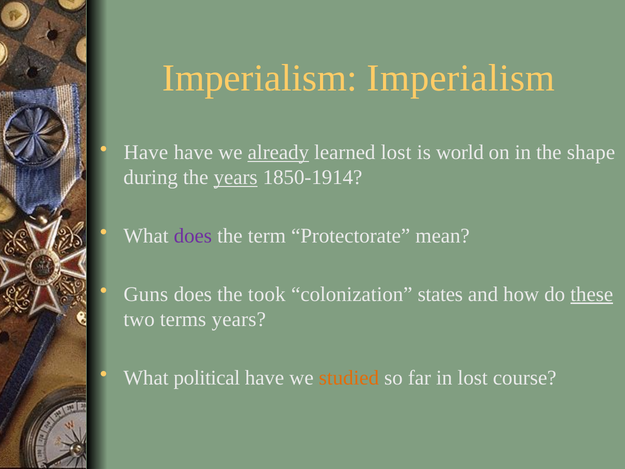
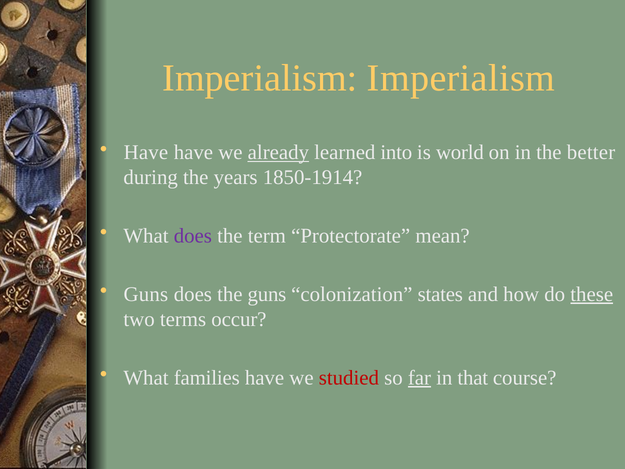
learned lost: lost -> into
shape: shape -> better
years at (236, 178) underline: present -> none
the took: took -> guns
terms years: years -> occur
political: political -> families
studied colour: orange -> red
far underline: none -> present
in lost: lost -> that
